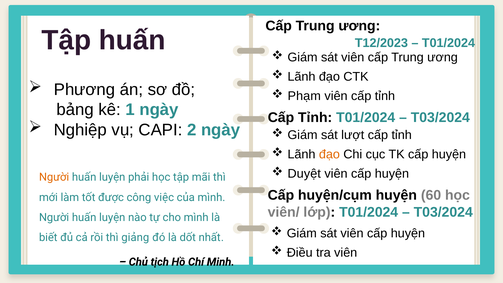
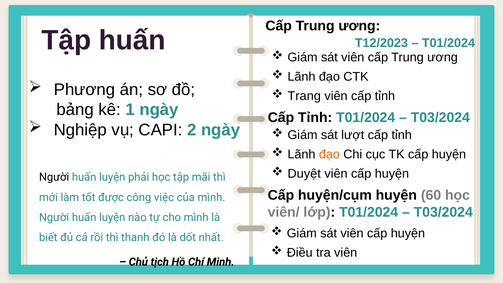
Phạm: Phạm -> Trang
Người at (54, 177) colour: orange -> black
giảng: giảng -> thanh
